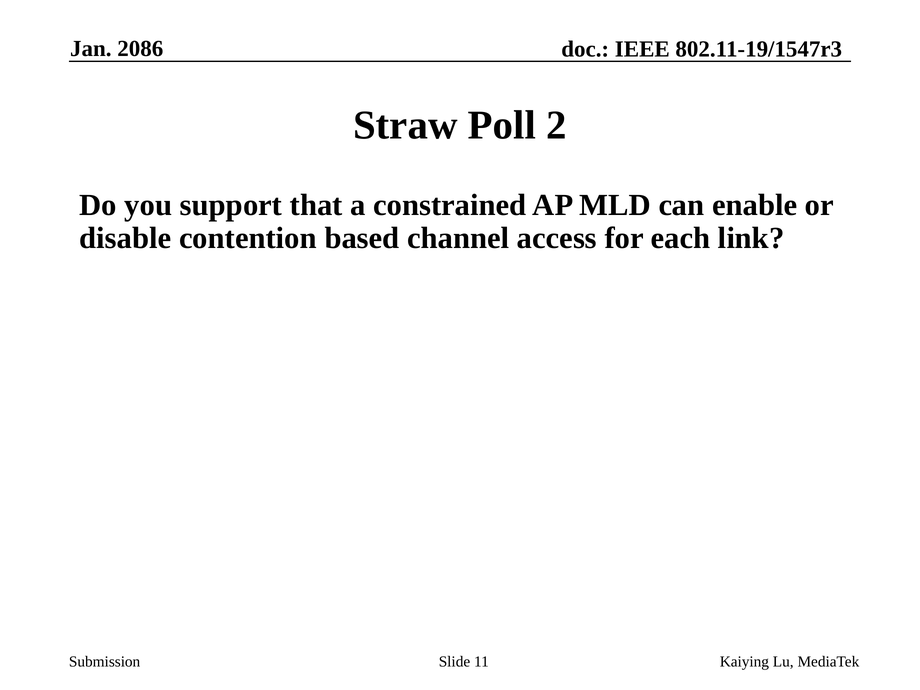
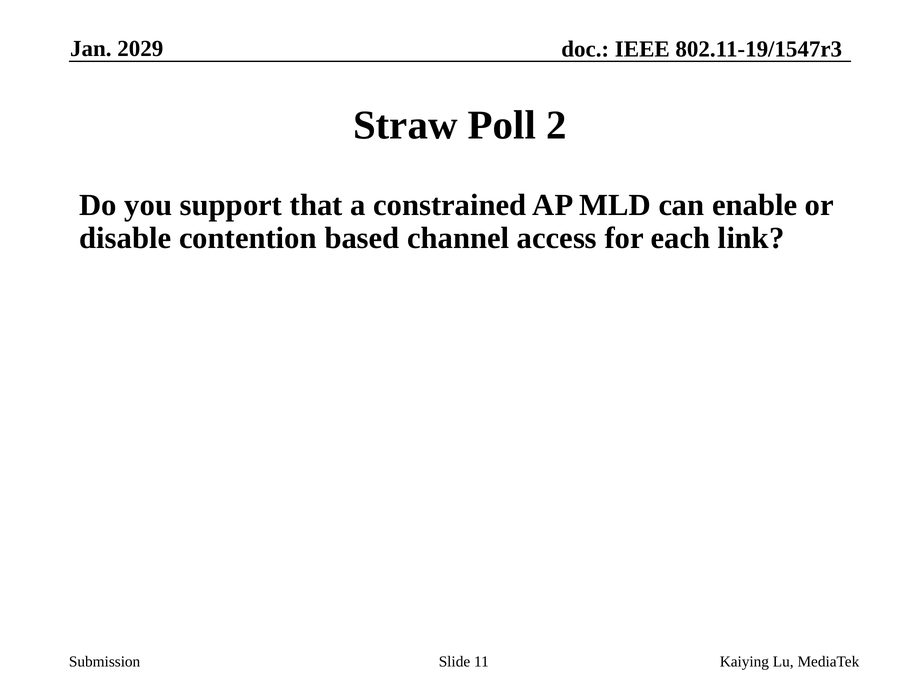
2086: 2086 -> 2029
